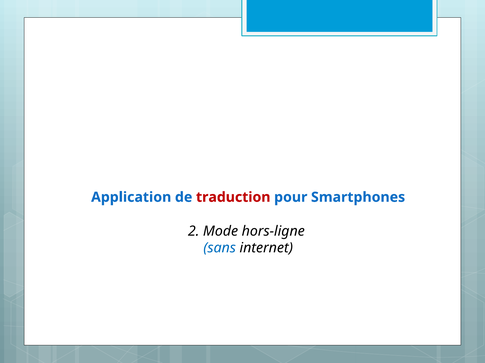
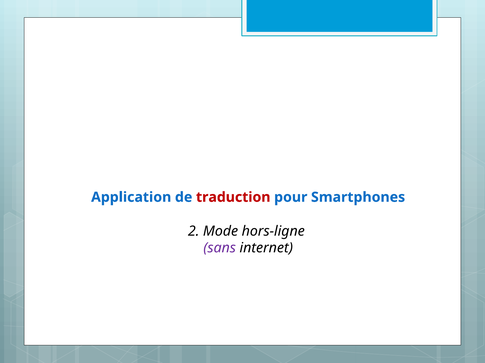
sans colour: blue -> purple
